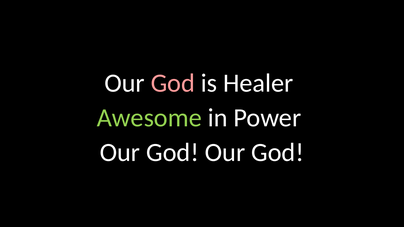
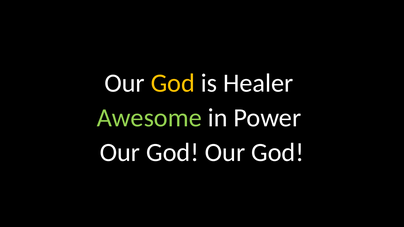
God at (173, 83) colour: pink -> yellow
